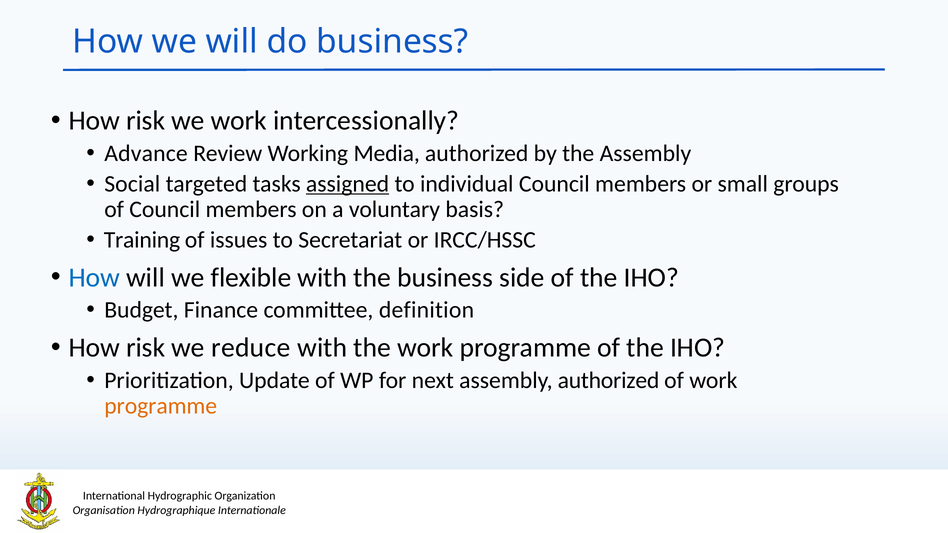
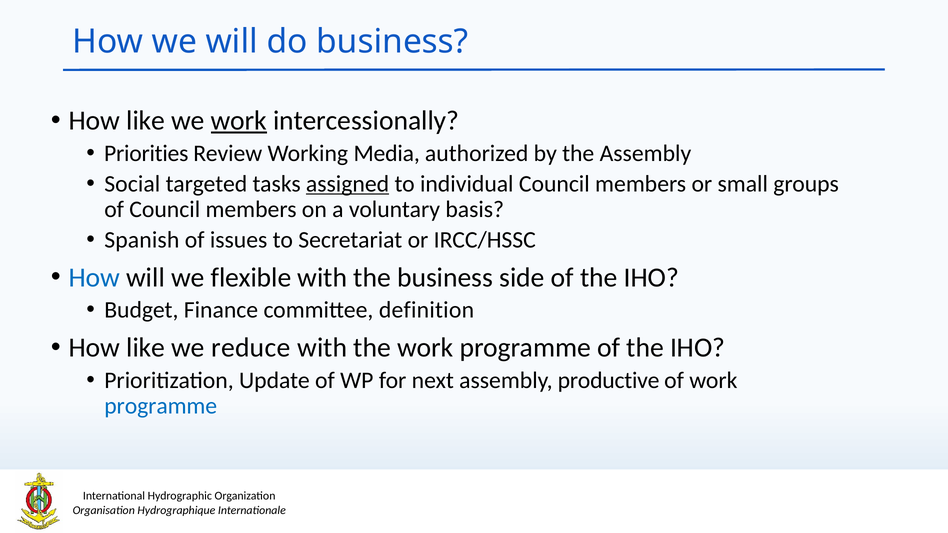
risk at (146, 121): risk -> like
work at (239, 121) underline: none -> present
Advance: Advance -> Priorities
Training: Training -> Spanish
risk at (146, 348): risk -> like
assembly authorized: authorized -> productive
programme at (161, 406) colour: orange -> blue
